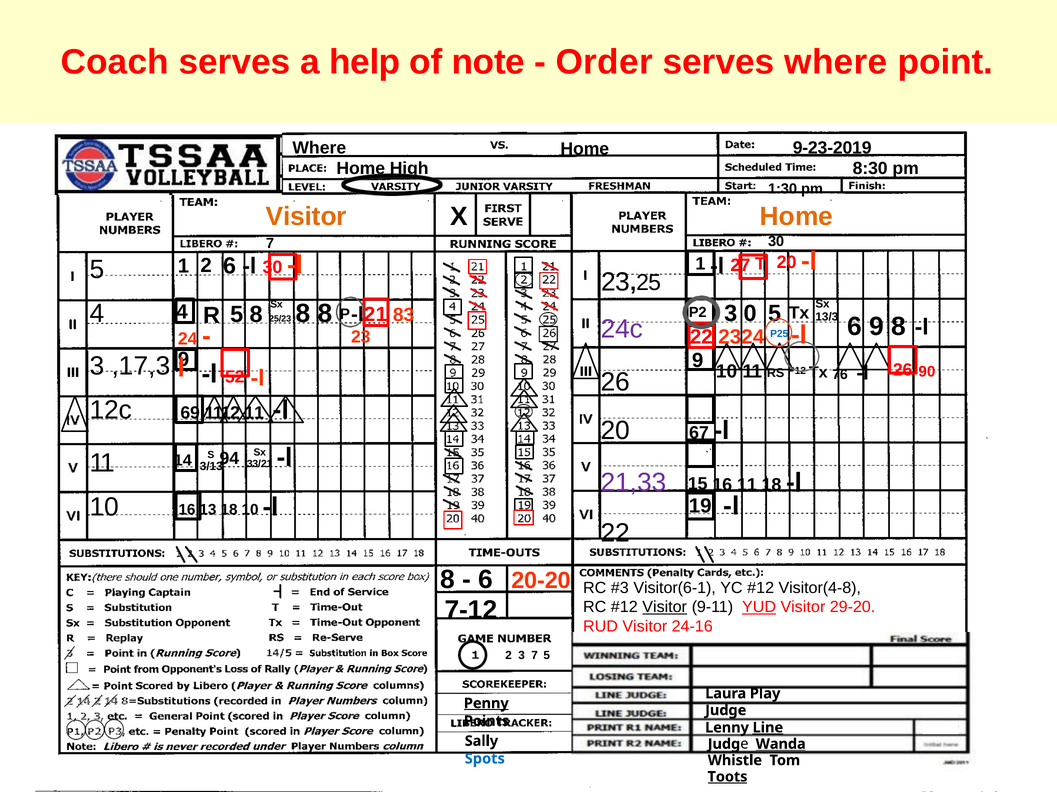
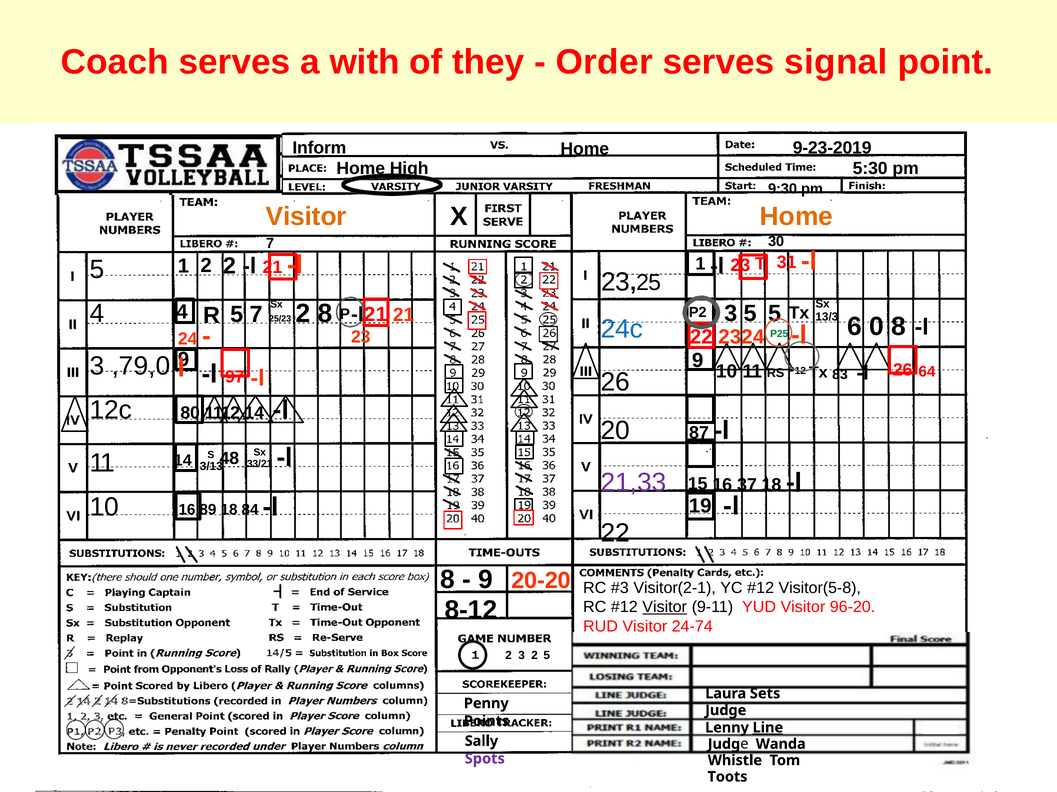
help: help -> with
note: note -> they
serves where: where -> signal
Where at (319, 148): Where -> Inform
8:30: 8:30 -> 5:30
1:30: 1:30 -> 9:30
l 27: 27 -> 23
T 20: 20 -> 31
2 6: 6 -> 2
l 30: 30 -> 21
5 8: 8 -> 7
25/23 8: 8 -> 2
l21 83: 83 -> 21
3 0: 0 -> 5
6 9: 9 -> 0
24c colour: purple -> blue
P25 colour: blue -> green
,17,3: ,17,3 -> ,79,0
90: 90 -> 64
52: 52 -> 97
76: 76 -> 83
69: 69 -> 80
1112 11: 11 -> 14
67: 67 -> 87
94: 94 -> 48
16 11: 11 -> 37
13: 13 -> 89
18 10: 10 -> 84
6 at (485, 580): 6 -> 9
Visitor(6-1: Visitor(6-1 -> Visitor(2-1
Visitor(4-8: Visitor(4-8 -> Visitor(5-8
7-12: 7-12 -> 8-12
YUD underline: present -> none
29-20: 29-20 -> 96-20
24-16: 24-16 -> 24-74
3 7: 7 -> 2
Play: Play -> Sets
Penny underline: present -> none
Wanda underline: present -> none
Spots colour: blue -> purple
Toots underline: present -> none
